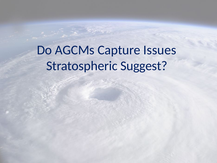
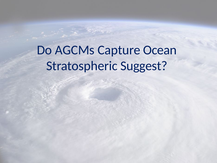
Issues: Issues -> Ocean
